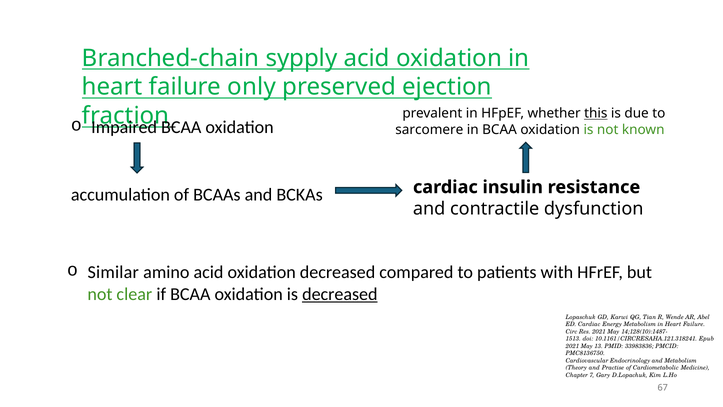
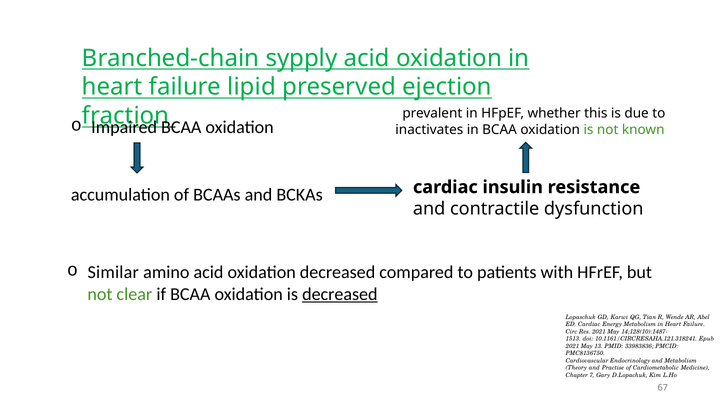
only: only -> lipid
this underline: present -> none
sarcomere: sarcomere -> inactivates
